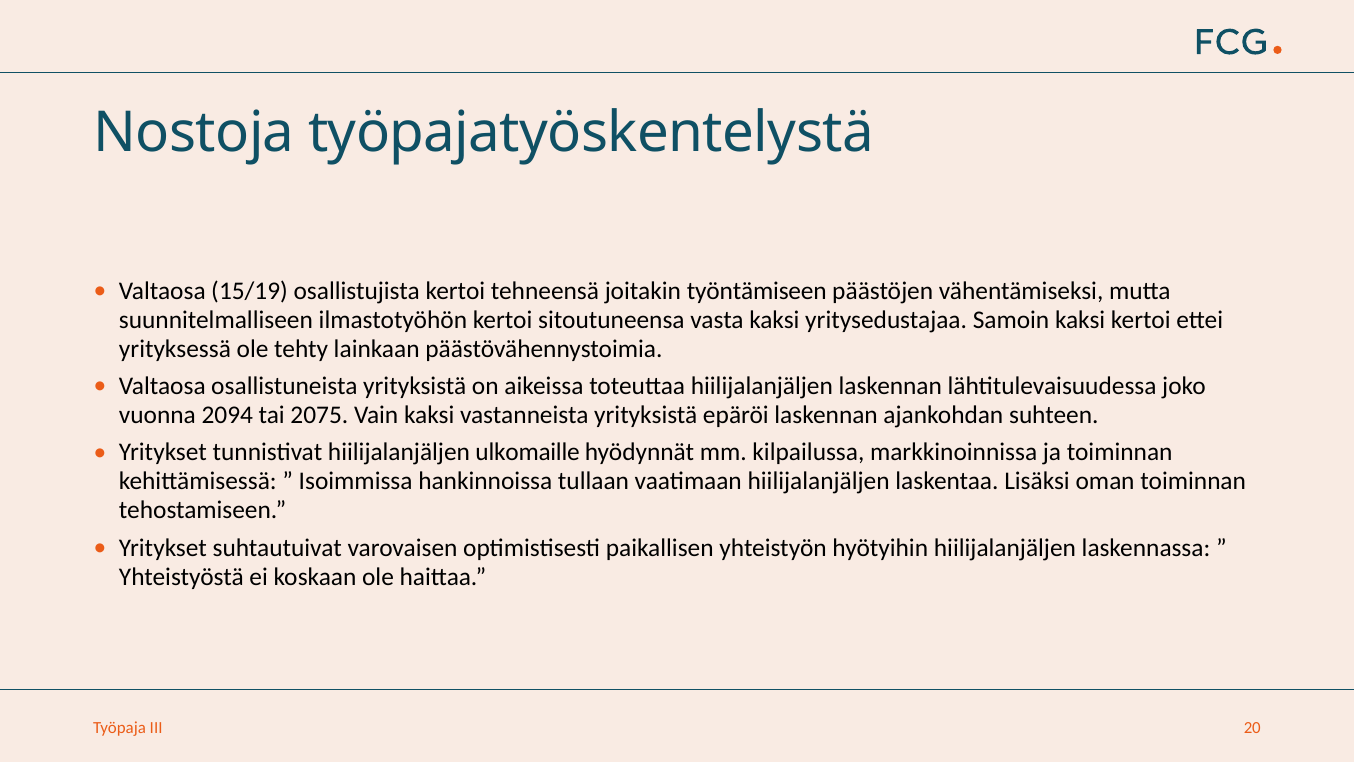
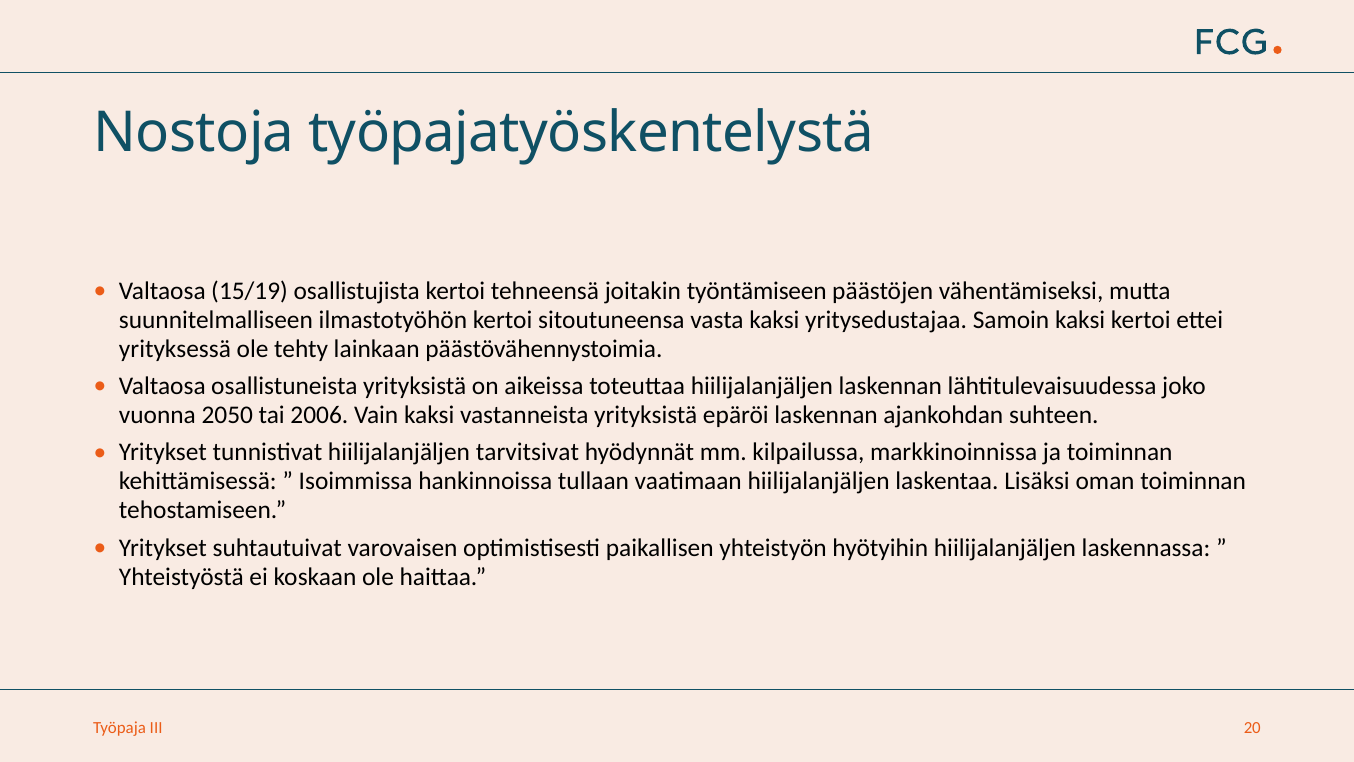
2094: 2094 -> 2050
2075: 2075 -> 2006
ulkomaille: ulkomaille -> tarvitsivat
